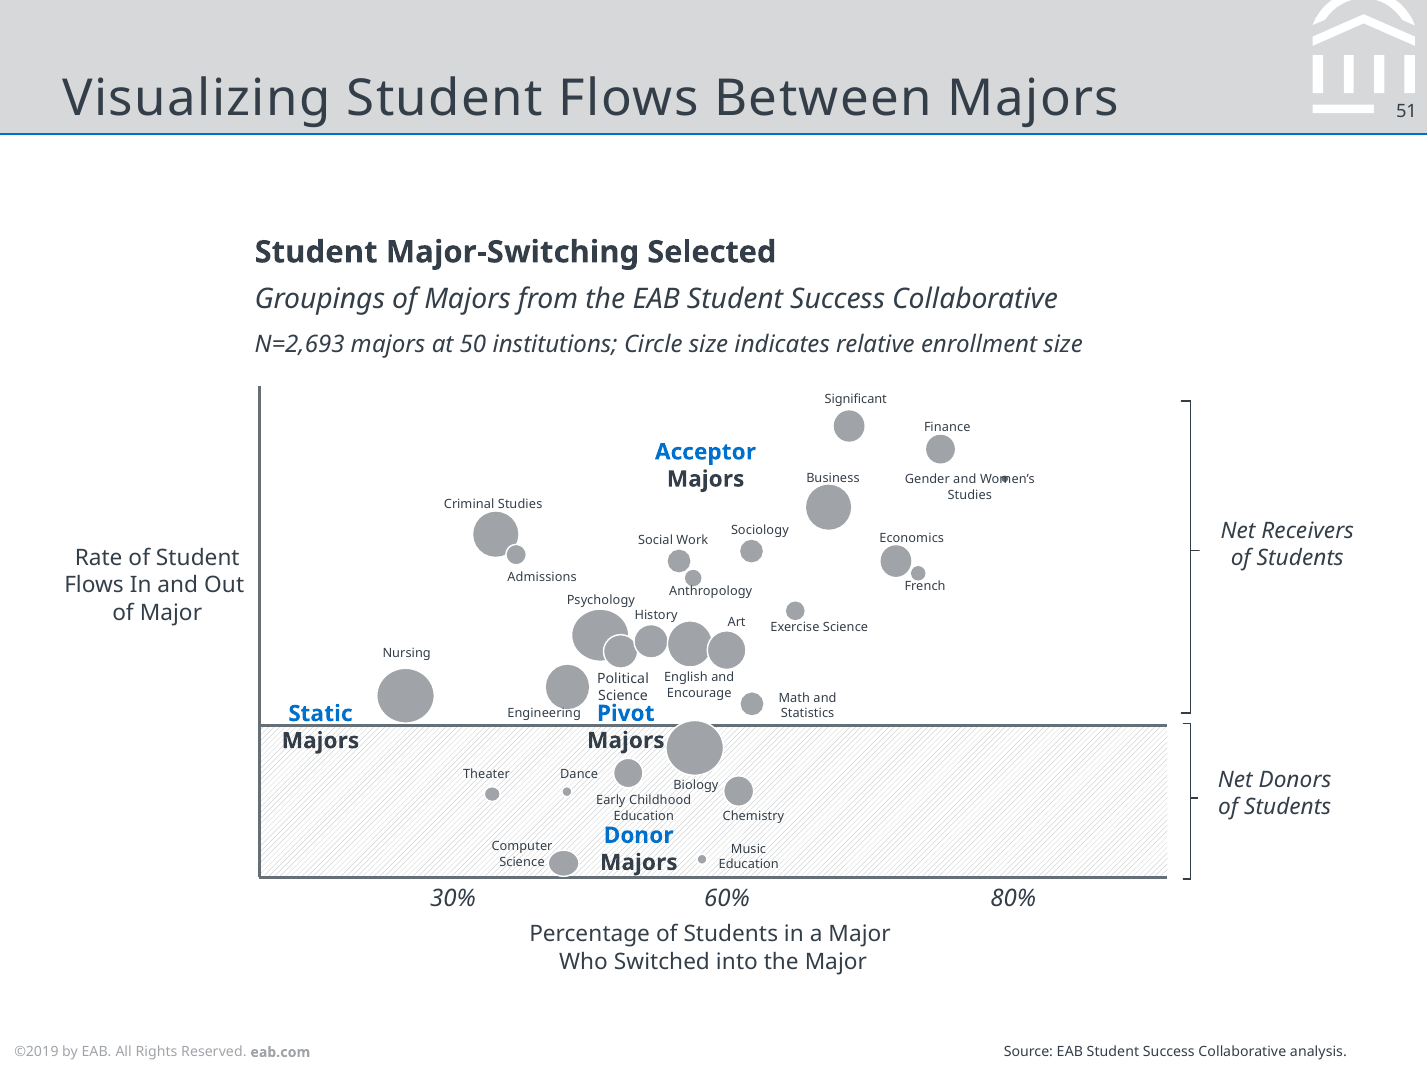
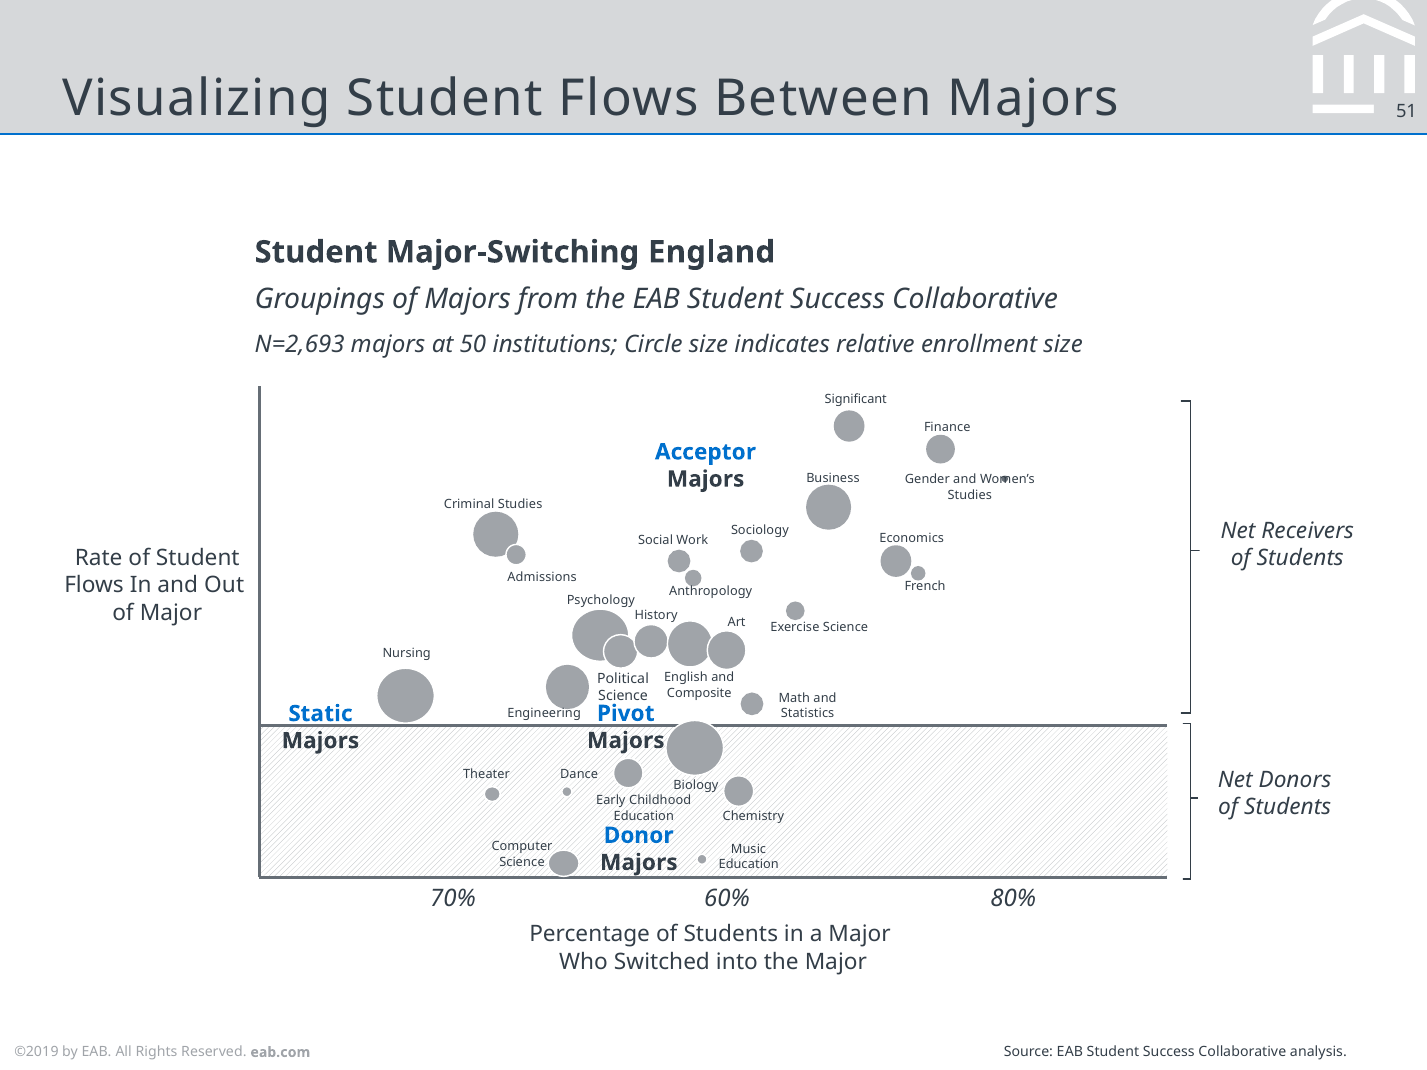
Selected: Selected -> England
Encourage: Encourage -> Composite
30%: 30% -> 70%
